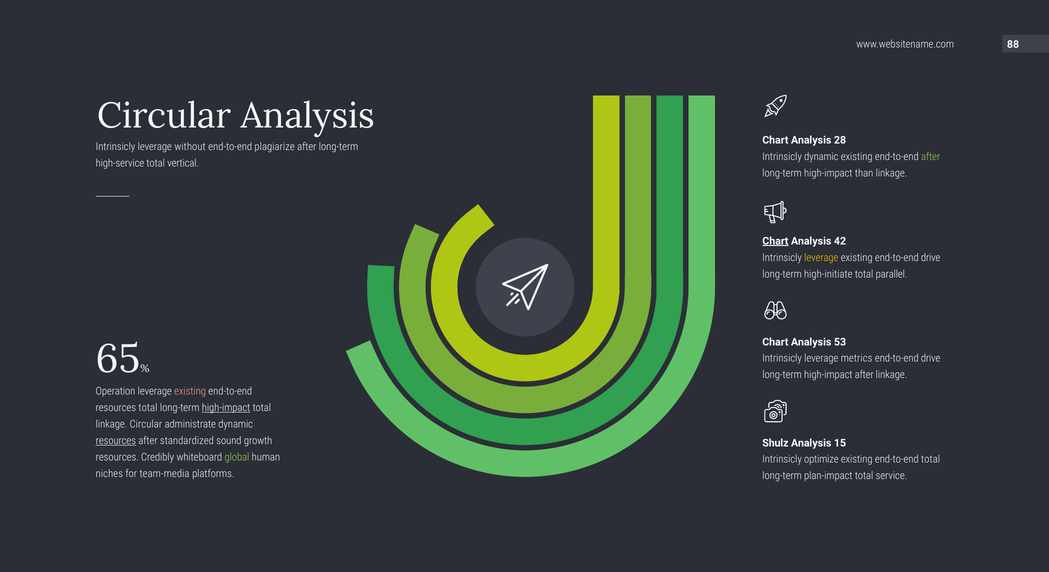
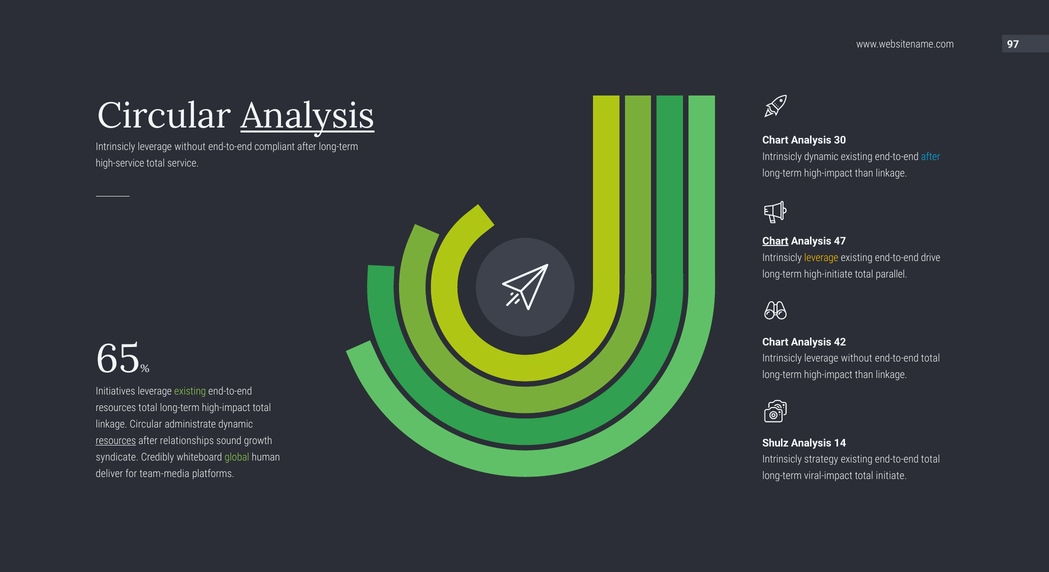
88: 88 -> 97
Analysis at (308, 116) underline: none -> present
28: 28 -> 30
plagiarize: plagiarize -> compliant
after at (931, 157) colour: light green -> light blue
vertical: vertical -> service
42: 42 -> 47
53: 53 -> 42
metrics at (857, 359): metrics -> without
drive at (931, 359): drive -> total
after at (864, 375): after -> than
Operation: Operation -> Initiatives
existing at (190, 391) colour: pink -> light green
high-impact at (226, 408) underline: present -> none
standardized: standardized -> relationships
15: 15 -> 14
resources at (117, 457): resources -> syndicate
optimize: optimize -> strategy
niches: niches -> deliver
plan-impact: plan-impact -> viral-impact
service: service -> initiate
